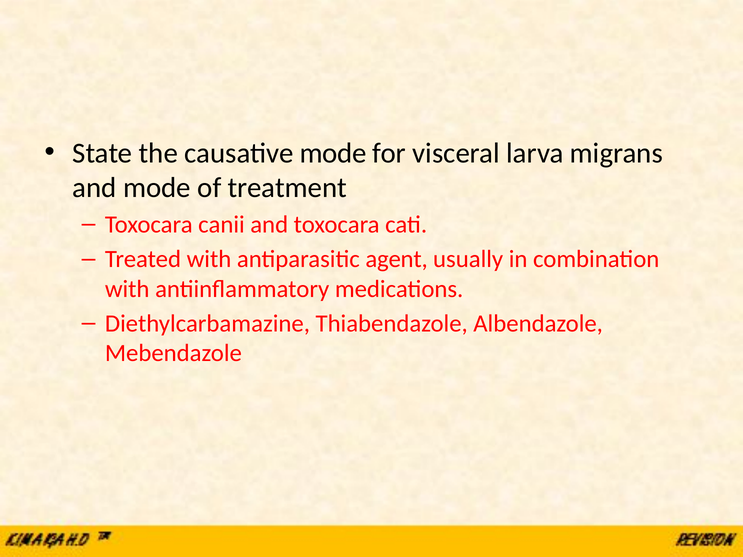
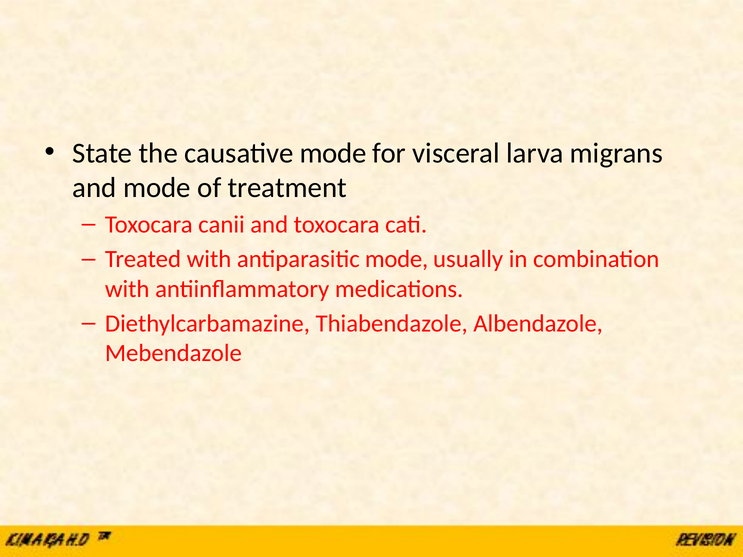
antiparasitic agent: agent -> mode
